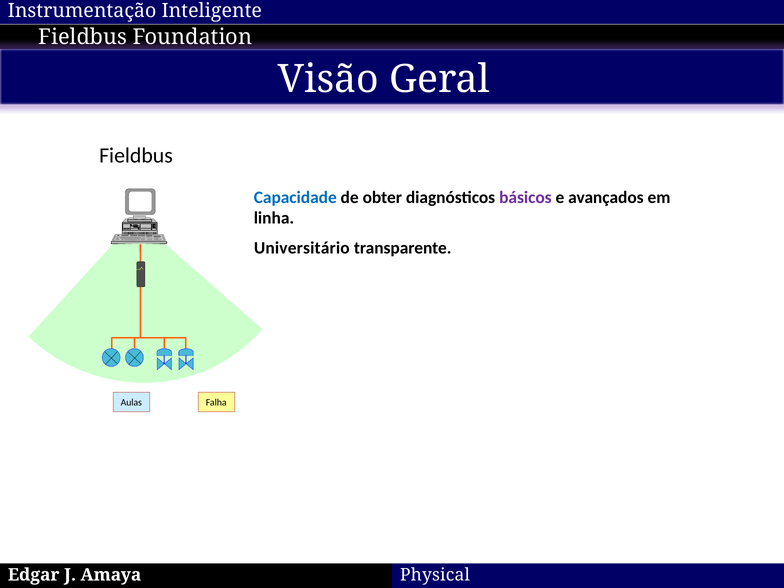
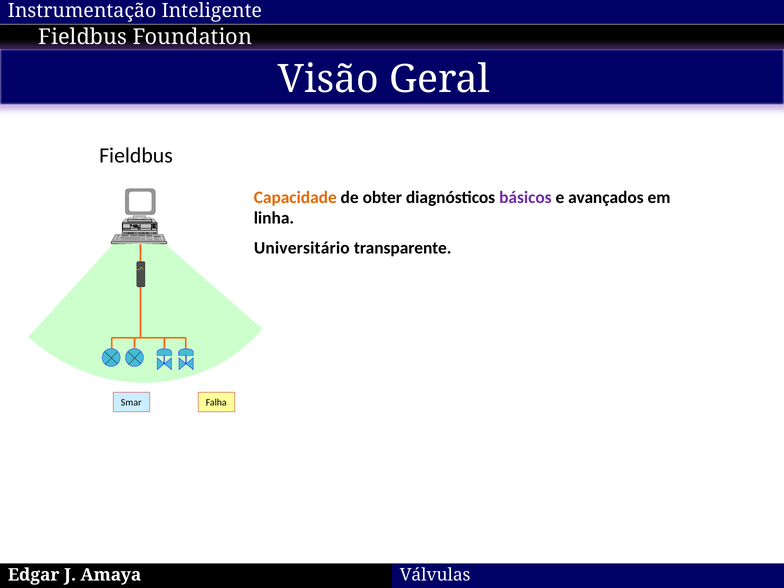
Capacidade colour: blue -> orange
Aulas: Aulas -> Smar
Physical: Physical -> Válvulas
